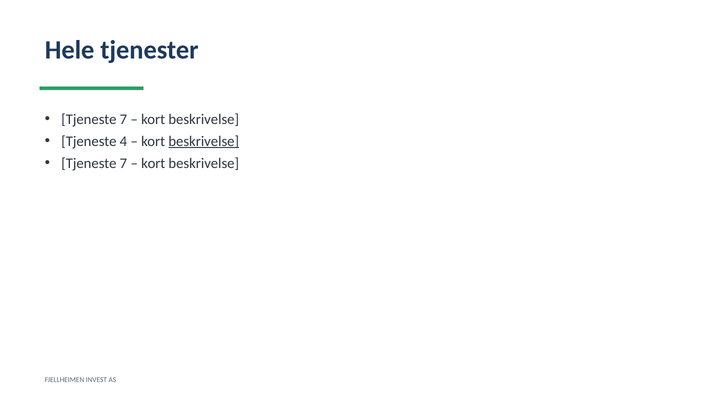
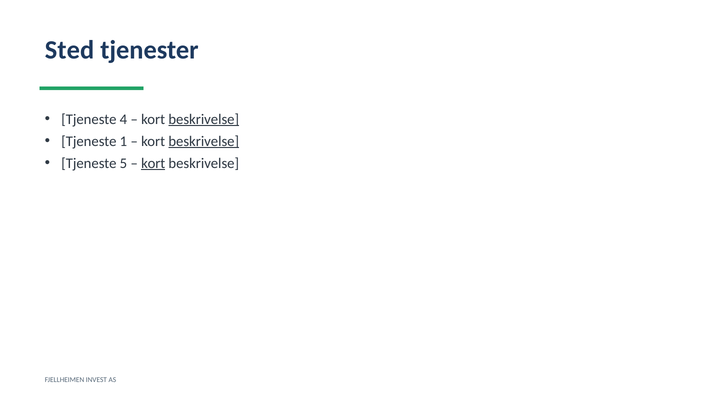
Hele: Hele -> Sted
7 at (123, 119): 7 -> 4
beskrivelse at (204, 119) underline: none -> present
4: 4 -> 1
7 at (123, 163): 7 -> 5
kort at (153, 163) underline: none -> present
